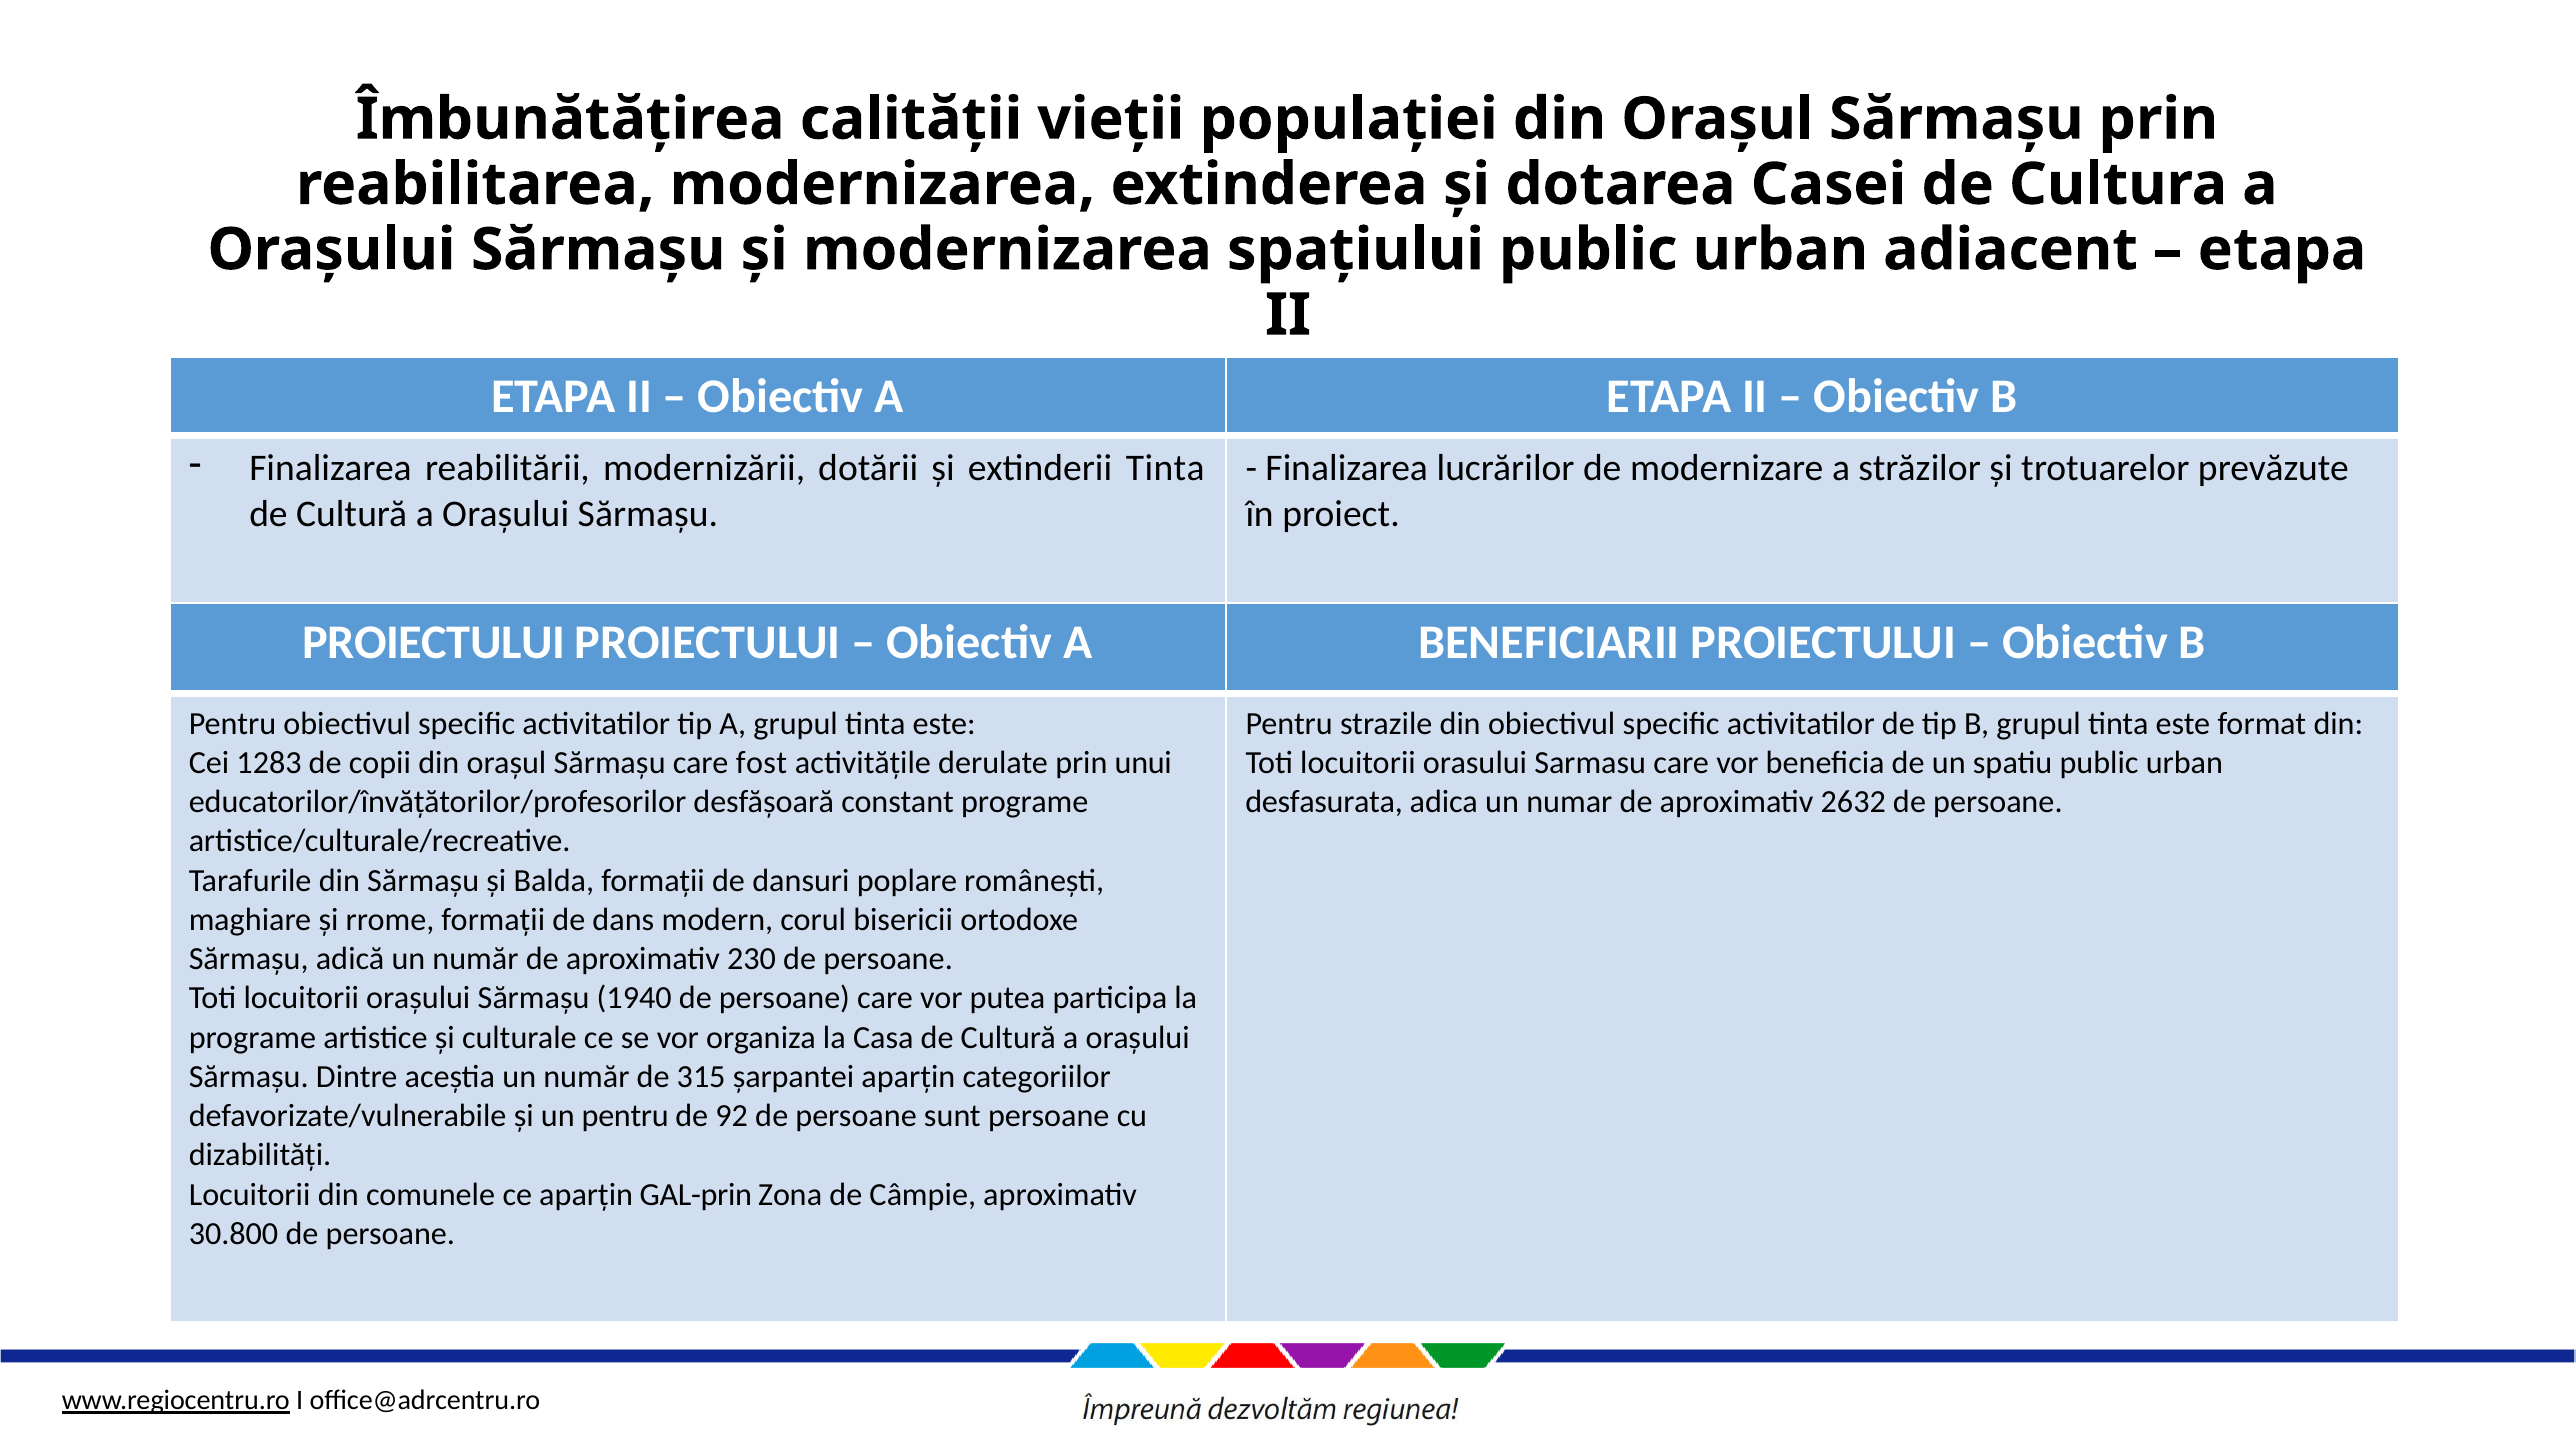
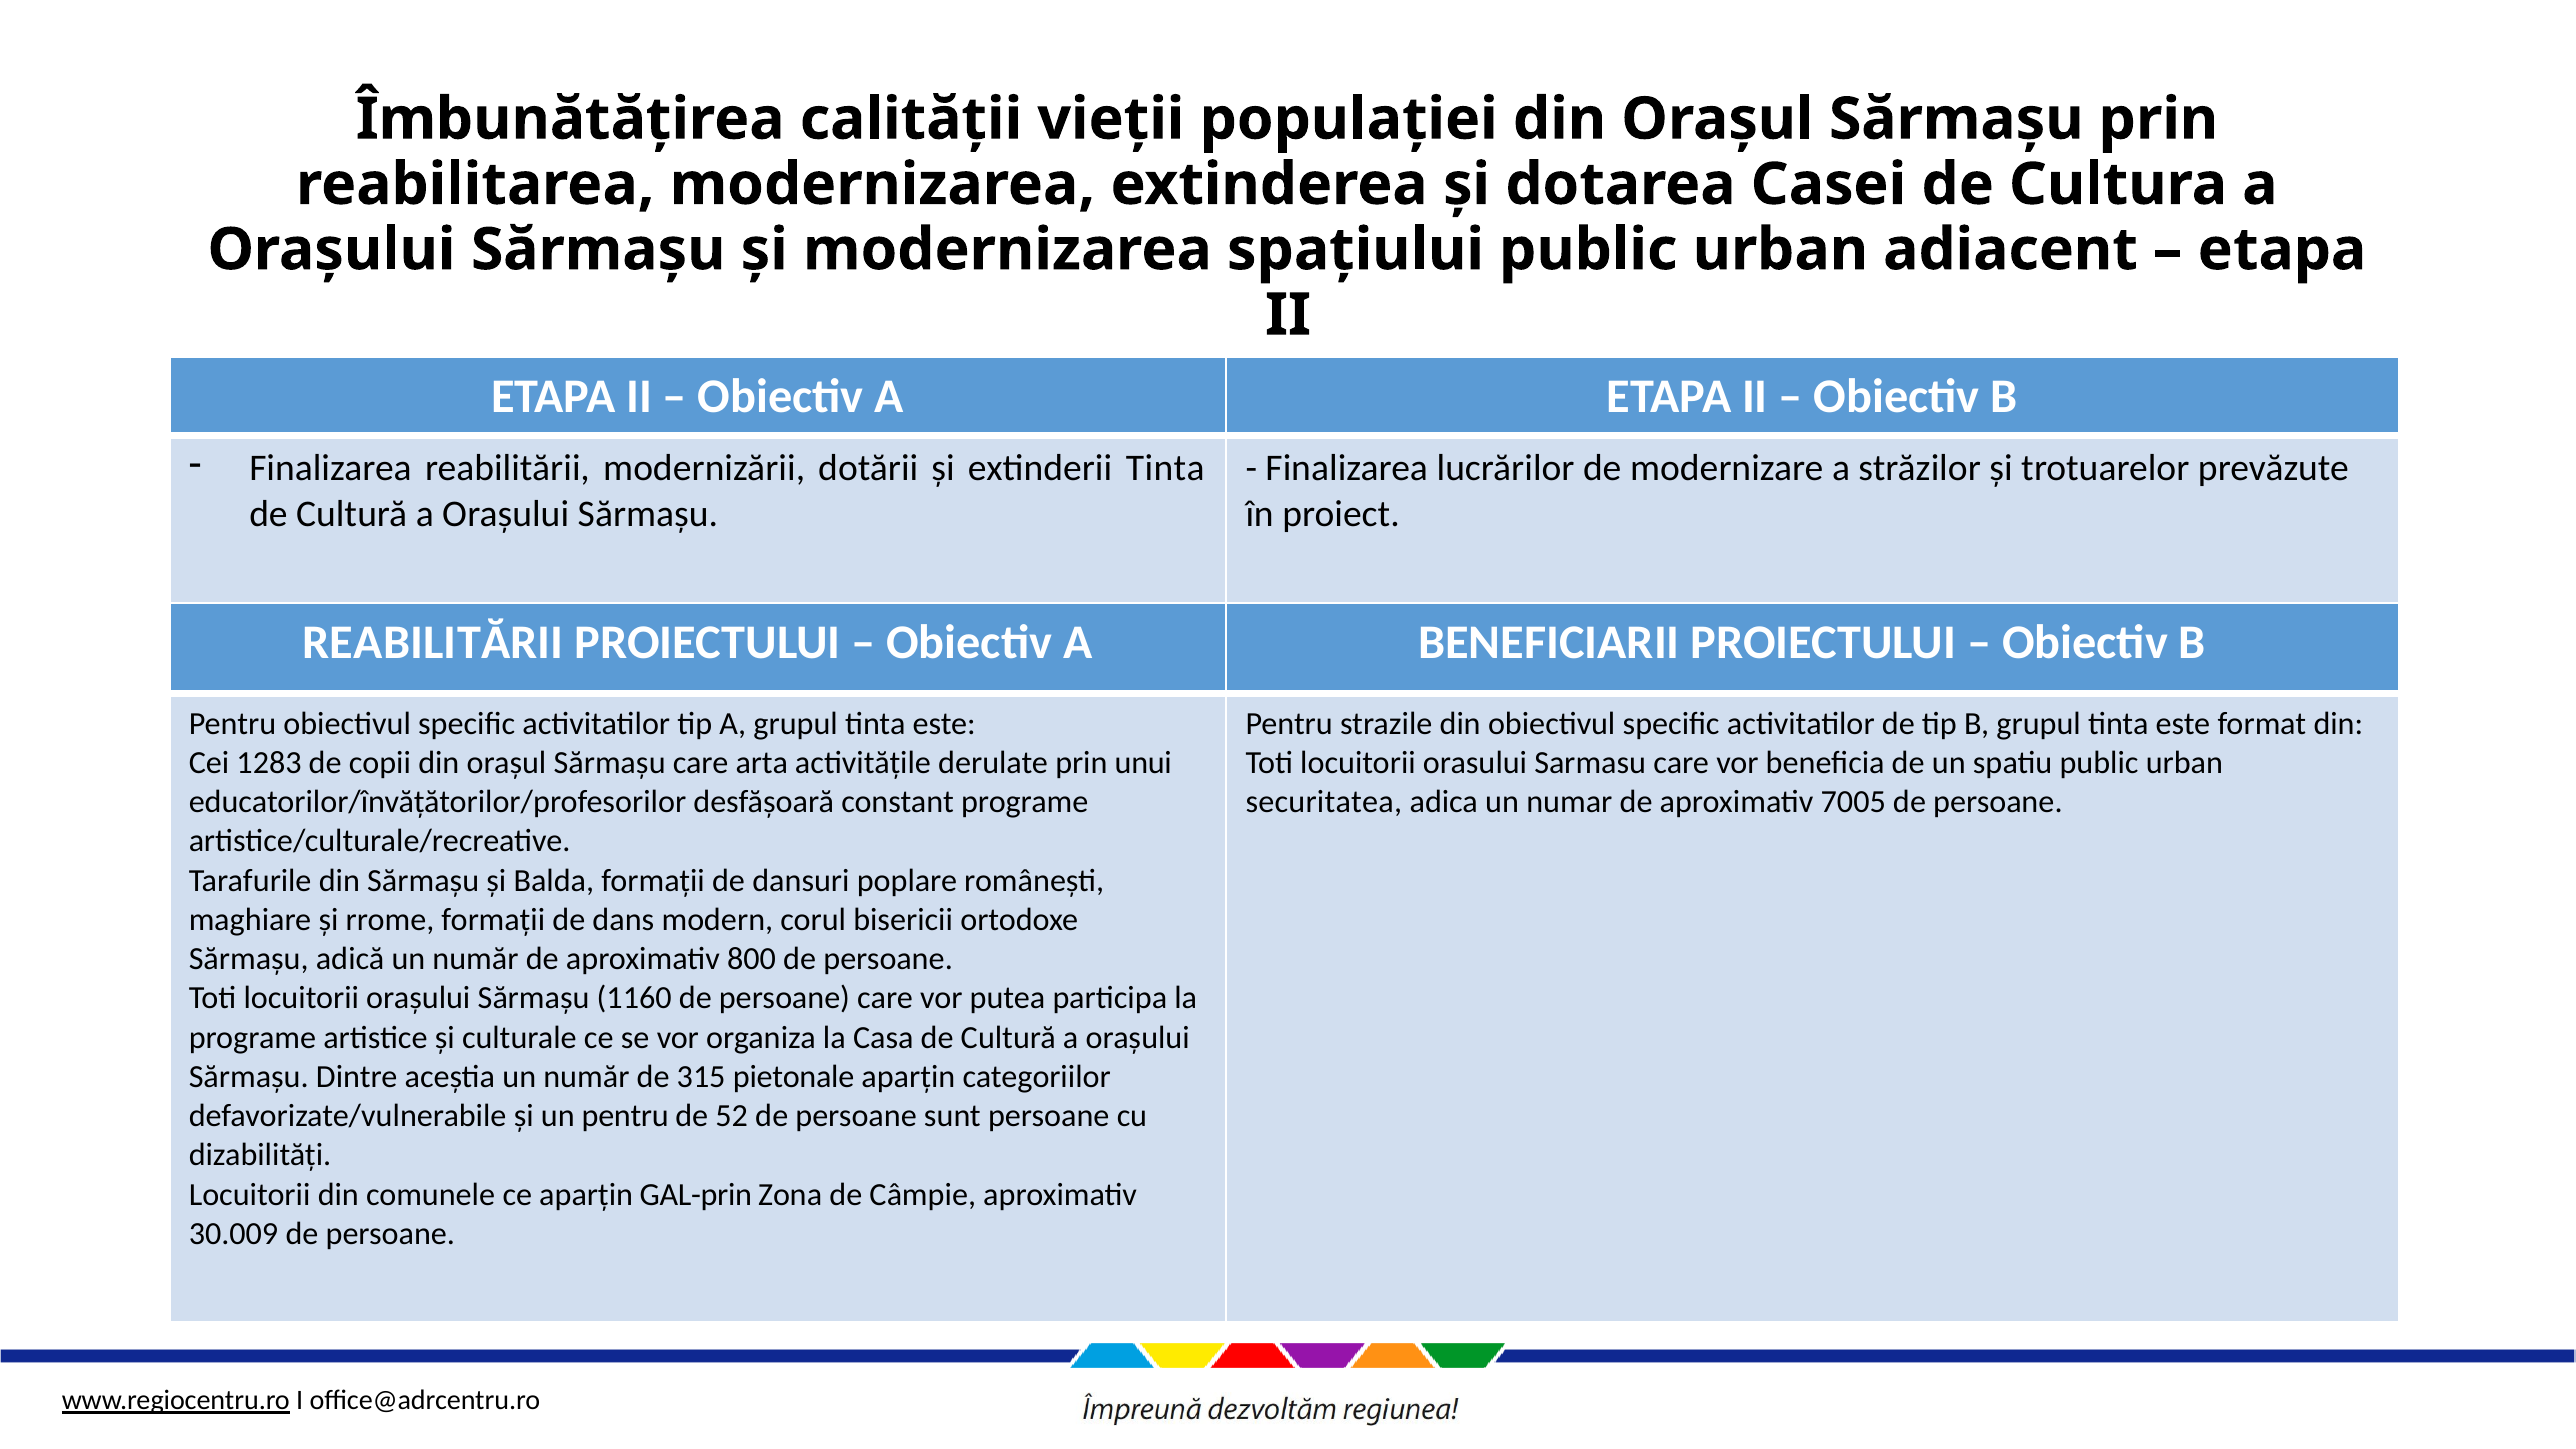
PROIECTULUI at (434, 643): PROIECTULUI -> REABILITĂRII
fost: fost -> arta
desfasurata: desfasurata -> securitatea
2632: 2632 -> 7005
230: 230 -> 800
1940: 1940 -> 1160
șarpantei: șarpantei -> pietonale
92: 92 -> 52
30.800: 30.800 -> 30.009
